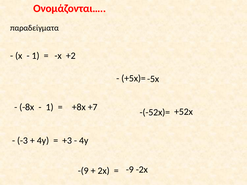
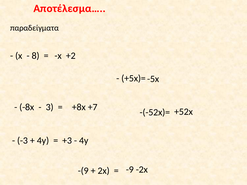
Ονομάζονται…: Ονομάζονται… -> Αποτέλεσμα…
1 at (36, 56): 1 -> 8
1 at (50, 107): 1 -> 3
